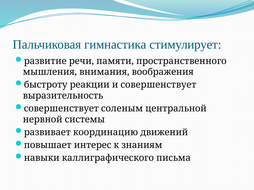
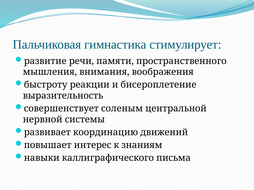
и совершенствует: совершенствует -> бисероплетение
